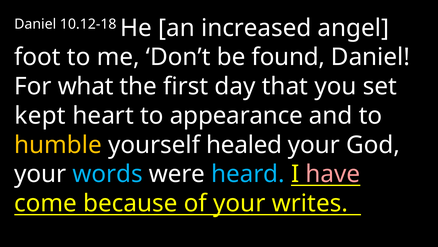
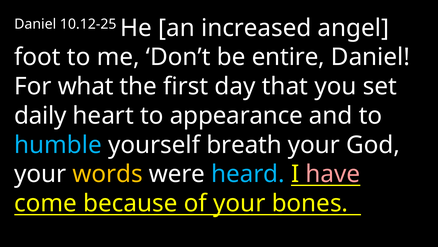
10.12-18: 10.12-18 -> 10.12-25
found: found -> entire
kept: kept -> daily
humble colour: yellow -> light blue
healed: healed -> breath
words colour: light blue -> yellow
writes: writes -> bones
